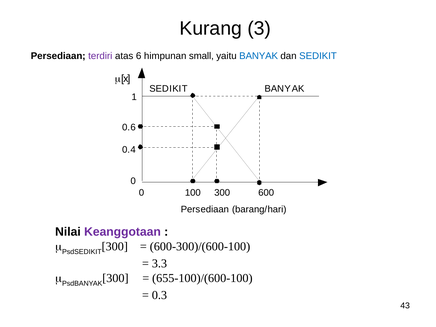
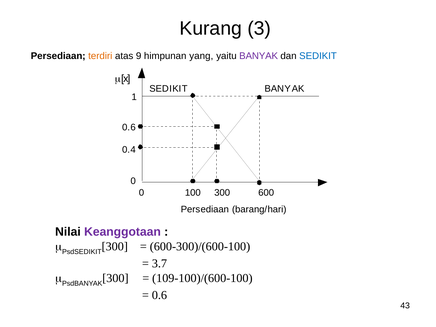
terdiri colour: purple -> orange
6: 6 -> 9
small: small -> yang
BANYAK at (259, 56) colour: blue -> purple
3.3: 3.3 -> 3.7
655-100)/(600-100: 655-100)/(600-100 -> 109-100)/(600-100
0.3 at (159, 295): 0.3 -> 0.6
